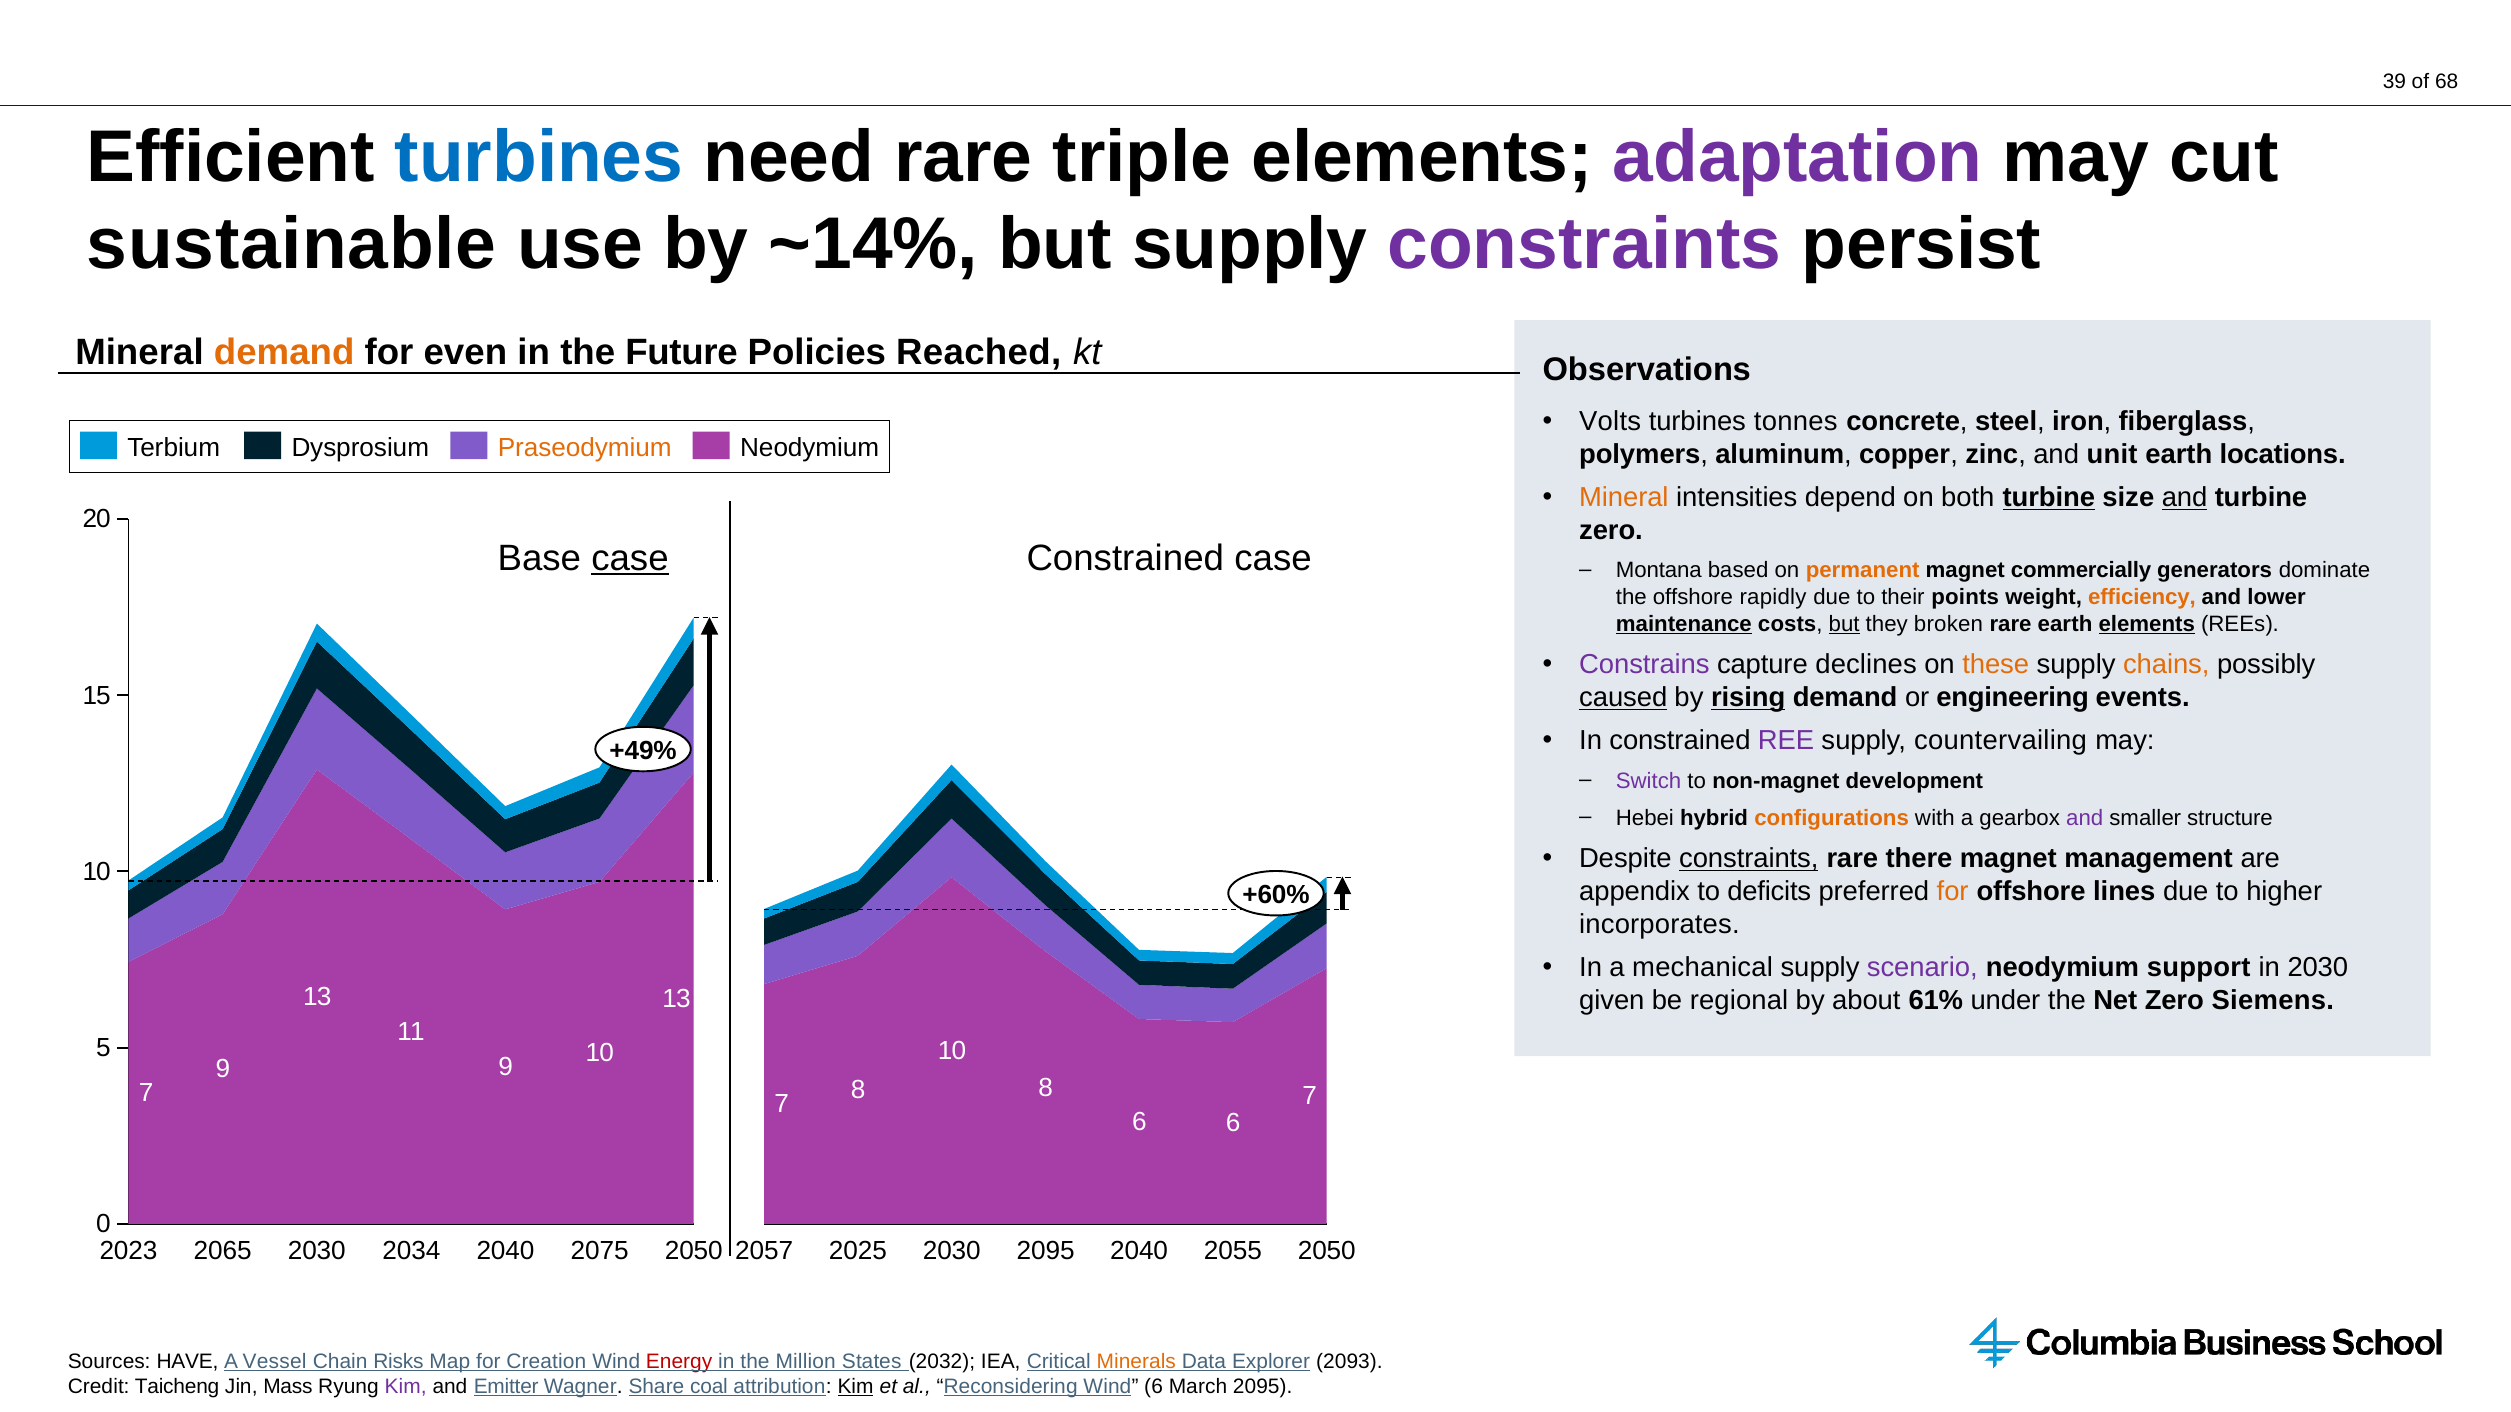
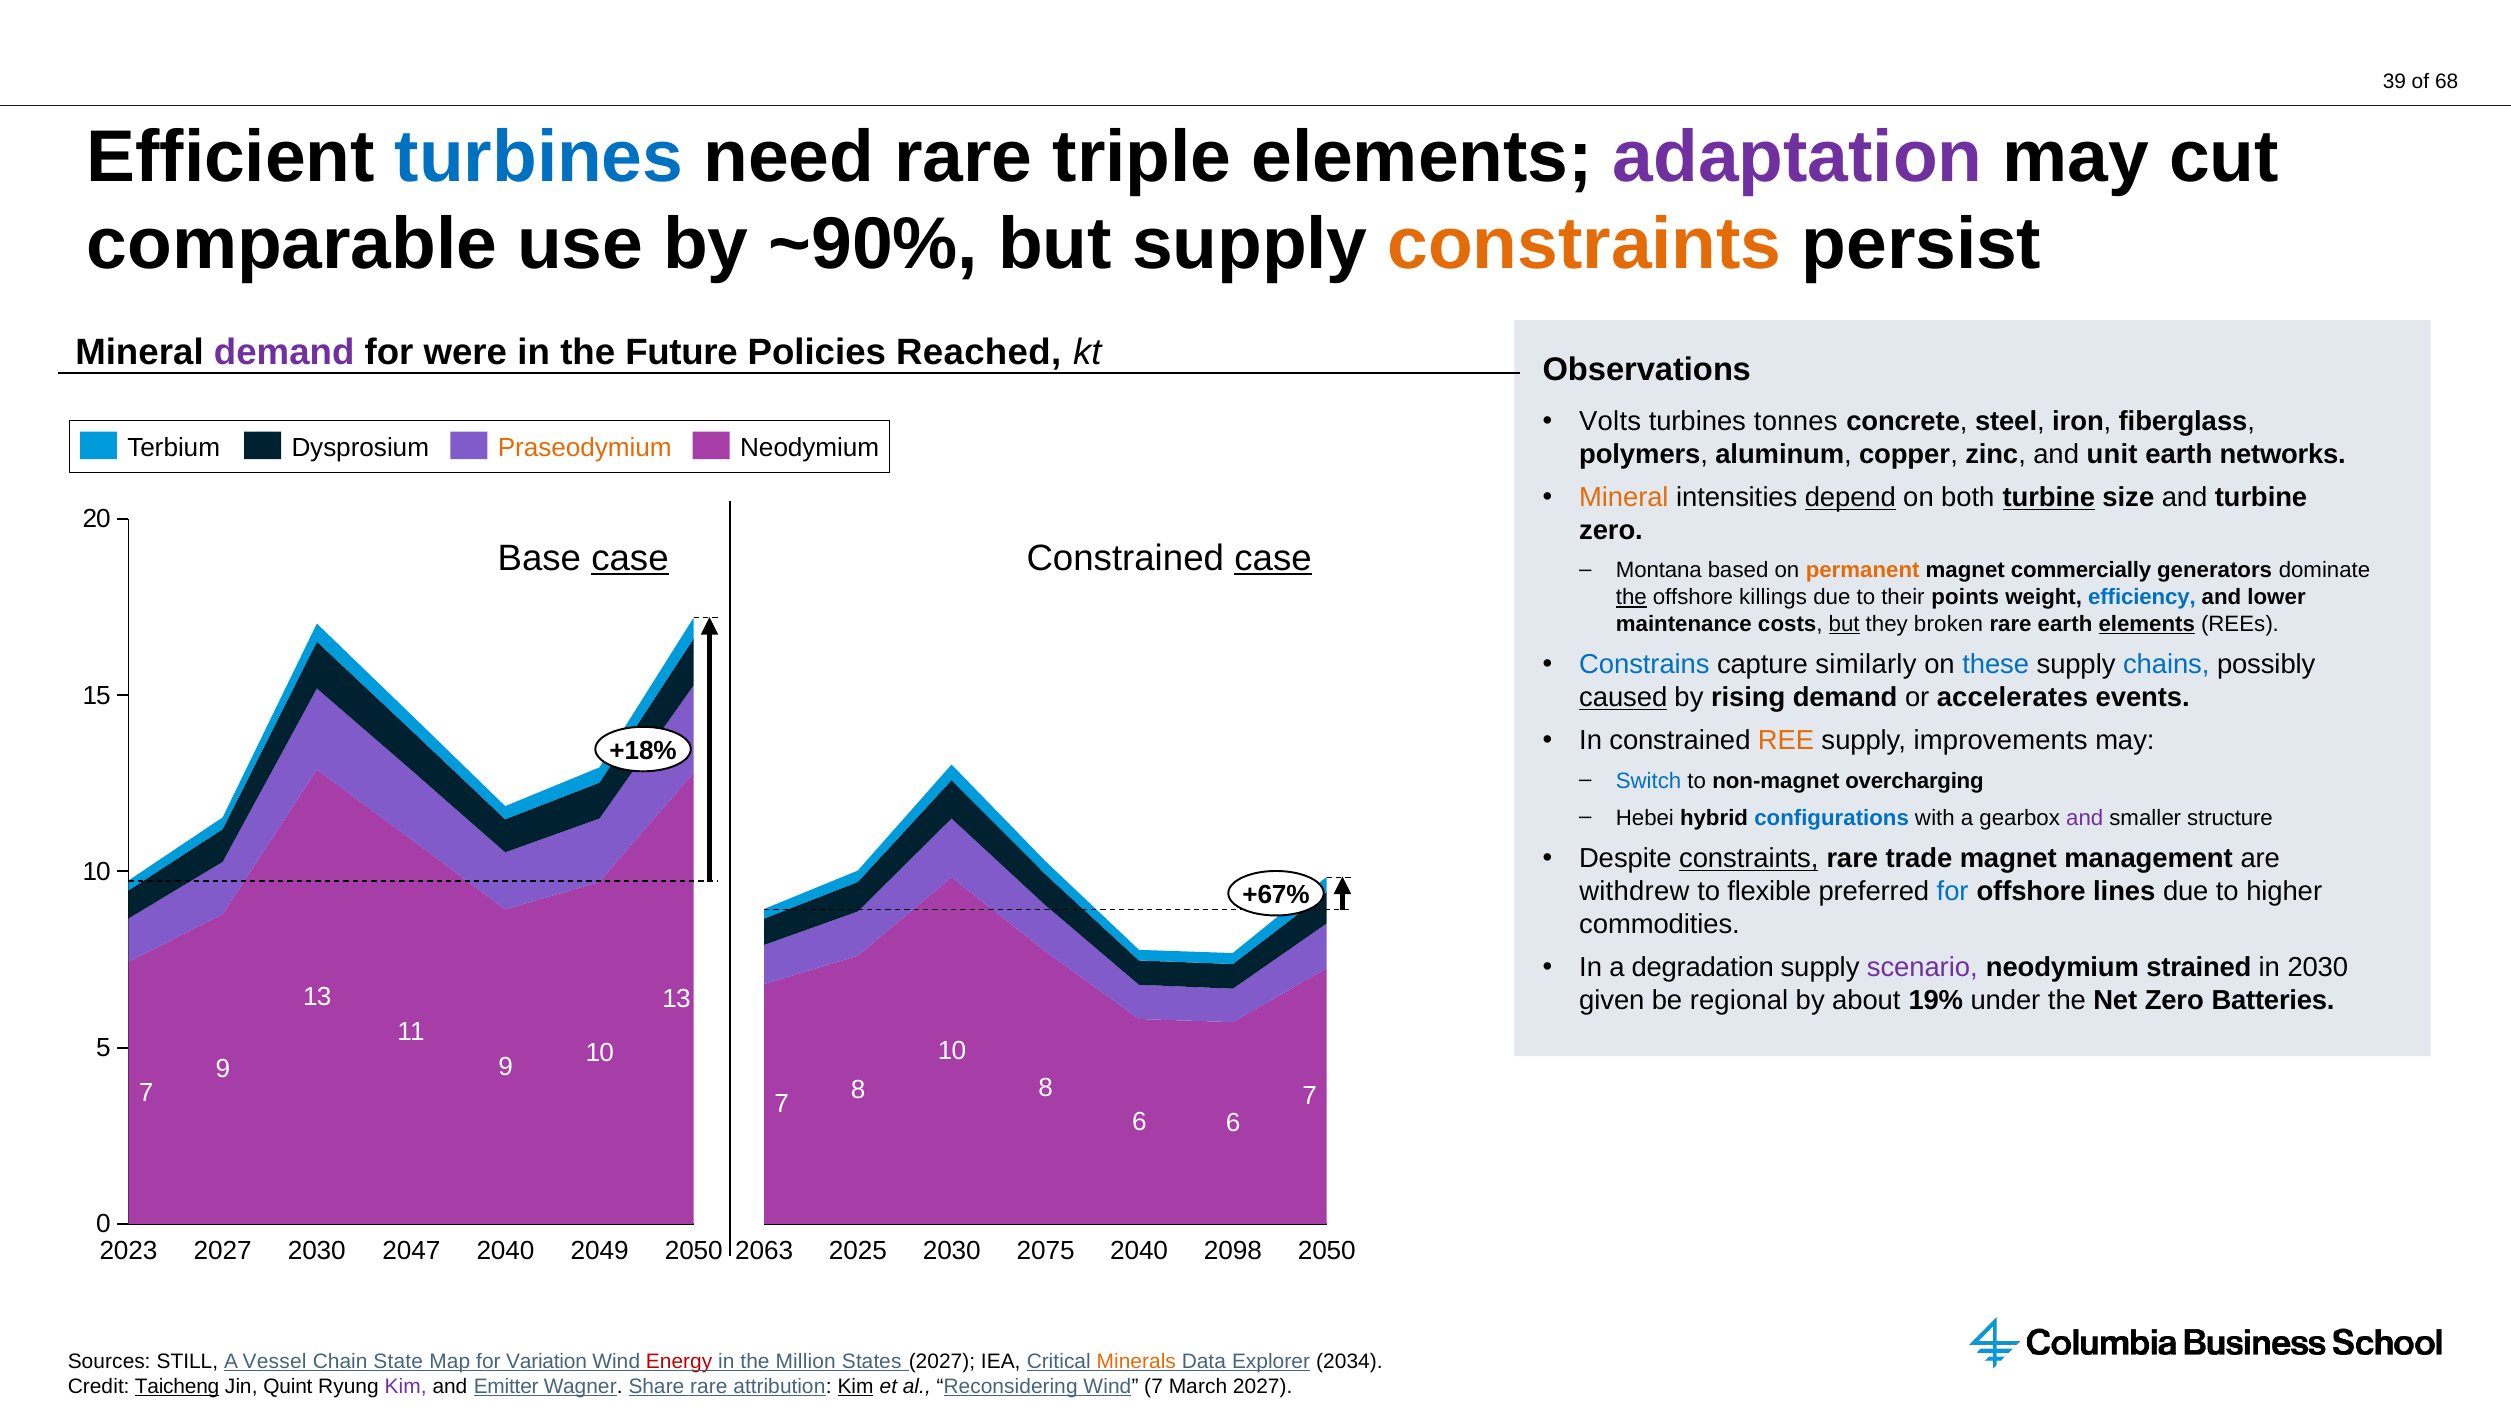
sustainable: sustainable -> comparable
~14%: ~14% -> ~90%
constraints at (1585, 245) colour: purple -> orange
demand at (284, 353) colour: orange -> purple
even: even -> were
locations: locations -> networks
depend underline: none -> present
and at (2185, 498) underline: present -> none
case at (1273, 558) underline: none -> present
the at (1631, 598) underline: none -> present
rapidly: rapidly -> killings
efficiency colour: orange -> blue
maintenance underline: present -> none
Constrains colour: purple -> blue
declines: declines -> similarly
these colour: orange -> blue
chains colour: orange -> blue
rising underline: present -> none
engineering: engineering -> accelerates
REE colour: purple -> orange
countervailing: countervailing -> improvements
+49%: +49% -> +18%
Switch colour: purple -> blue
development: development -> overcharging
configurations colour: orange -> blue
there: there -> trade
appendix: appendix -> withdrew
deficits: deficits -> flexible
for at (1953, 892) colour: orange -> blue
+60%: +60% -> +67%
incorporates: incorporates -> commodities
mechanical: mechanical -> degradation
support: support -> strained
61%: 61% -> 19%
Siemens: Siemens -> Batteries
2023 2065: 2065 -> 2027
2034: 2034 -> 2047
2075: 2075 -> 2049
2057: 2057 -> 2063
2030 2095: 2095 -> 2075
2055: 2055 -> 2098
HAVE: HAVE -> STILL
Risks: Risks -> State
Creation: Creation -> Variation
States 2032: 2032 -> 2027
2093: 2093 -> 2034
Taicheng underline: none -> present
Mass: Mass -> Quint
Share coal: coal -> rare
Wind 6: 6 -> 7
March 2095: 2095 -> 2027
